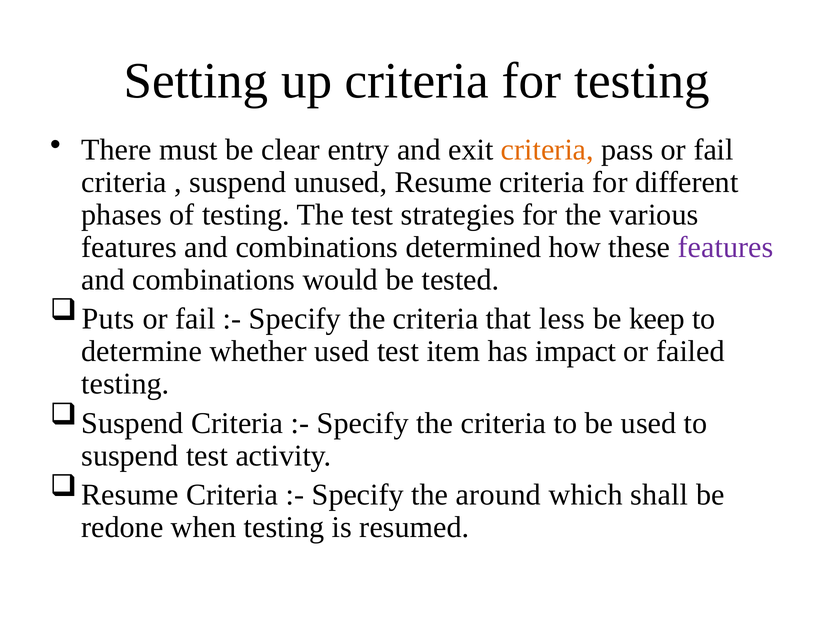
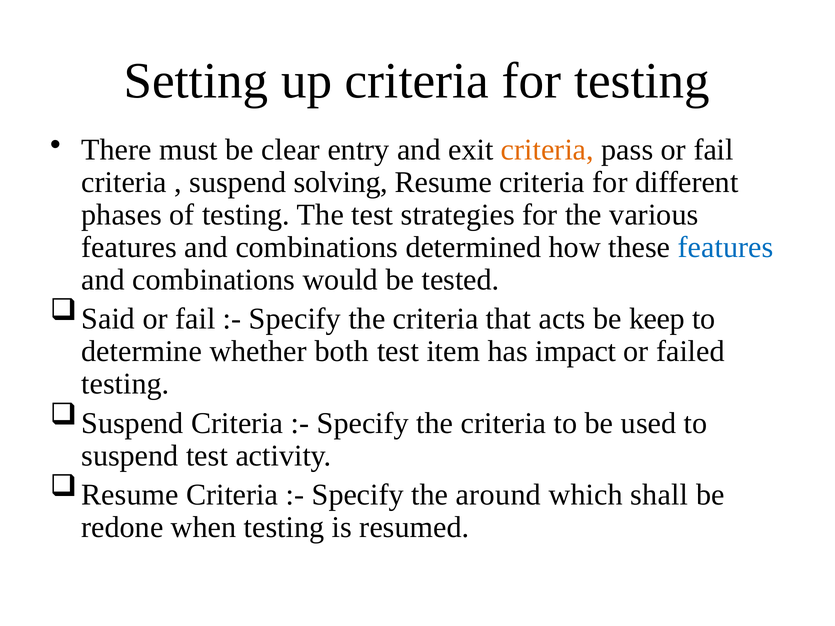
unused: unused -> solving
features at (726, 247) colour: purple -> blue
Puts: Puts -> Said
less: less -> acts
whether used: used -> both
